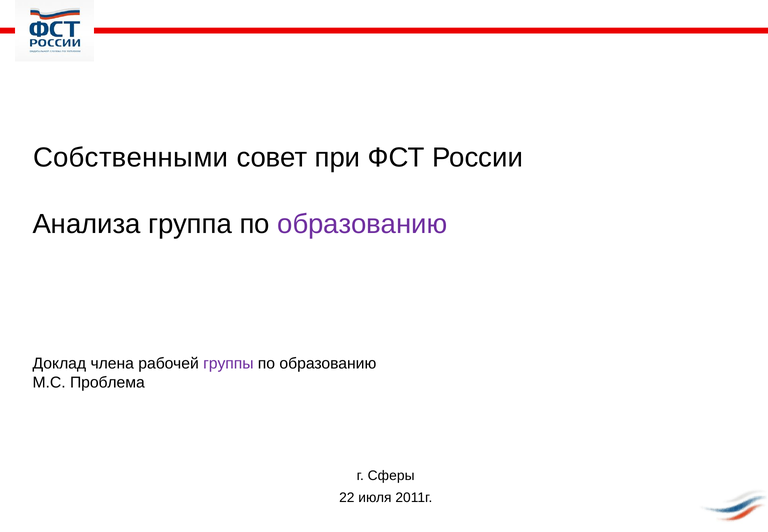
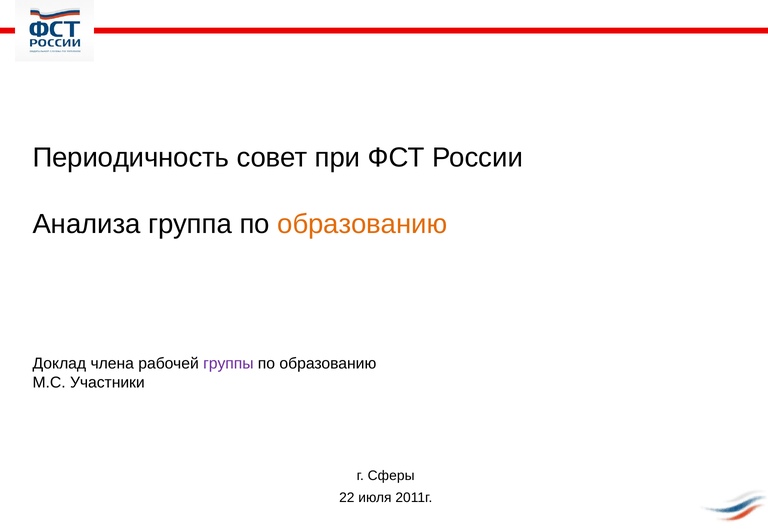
Собственными: Собственными -> Периодичность
образованию at (362, 224) colour: purple -> orange
Проблема: Проблема -> Участники
